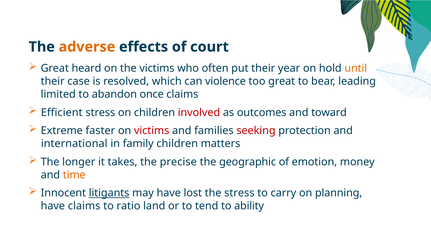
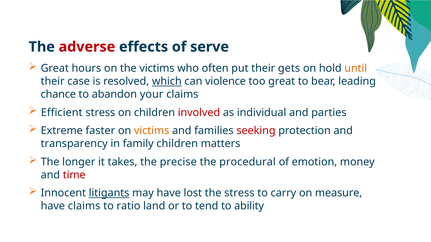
adverse colour: orange -> red
court: court -> serve
heard: heard -> hours
year: year -> gets
which underline: none -> present
limited: limited -> chance
once: once -> your
outcomes: outcomes -> individual
toward: toward -> parties
victims at (152, 131) colour: red -> orange
international: international -> transparency
geographic: geographic -> procedural
time colour: orange -> red
planning: planning -> measure
